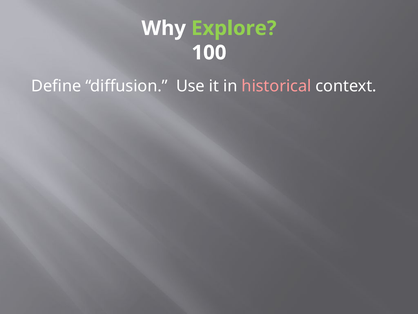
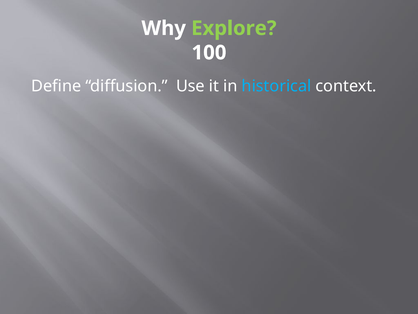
historical colour: pink -> light blue
